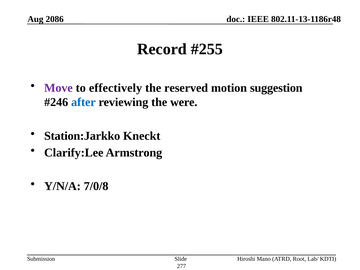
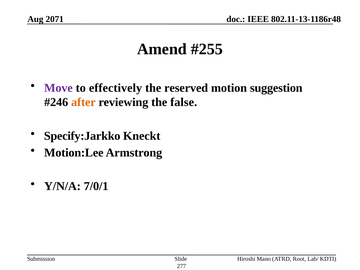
2086: 2086 -> 2071
Record: Record -> Amend
after colour: blue -> orange
were: were -> false
Station:Jarkko: Station:Jarkko -> Specify:Jarkko
Clarify:Lee: Clarify:Lee -> Motion:Lee
7/0/8: 7/0/8 -> 7/0/1
